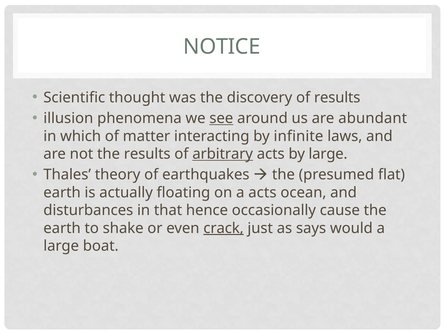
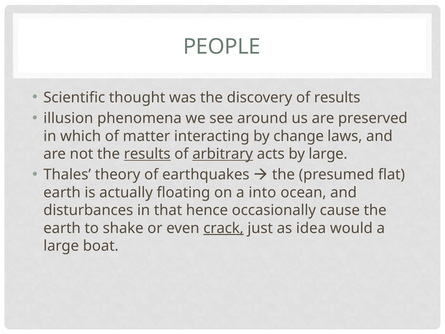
NOTICE: NOTICE -> PEOPLE
see underline: present -> none
abundant: abundant -> preserved
infinite: infinite -> change
results at (147, 154) underline: none -> present
a acts: acts -> into
says: says -> idea
